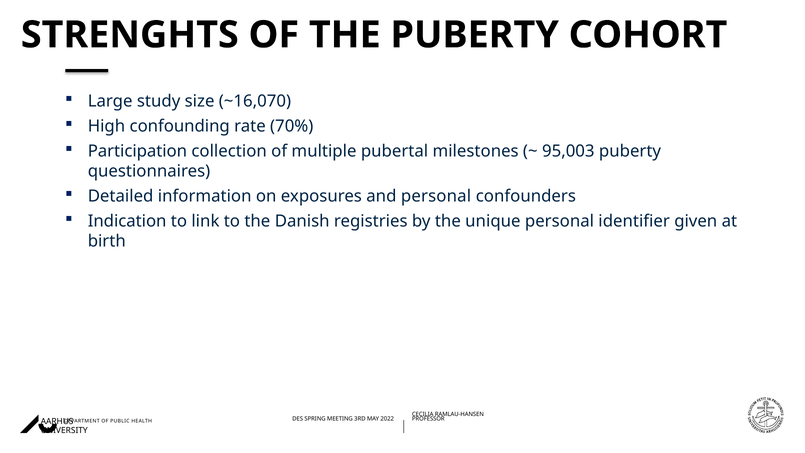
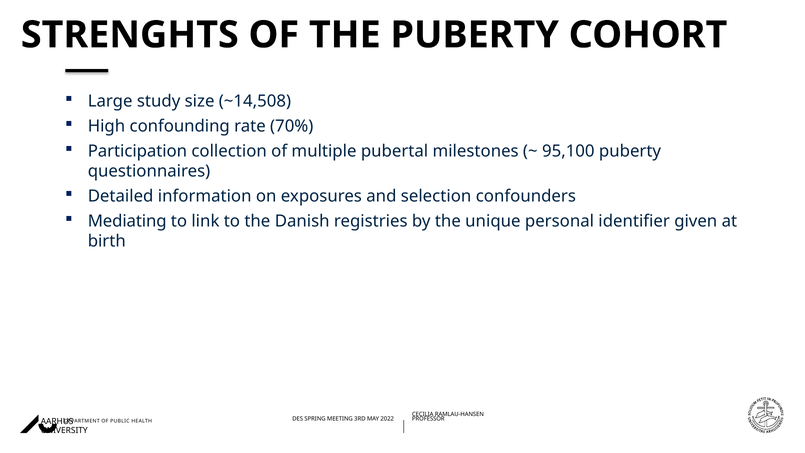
~16,070: ~16,070 -> ~14,508
95,003: 95,003 -> 95,100
and personal: personal -> selection
Indication: Indication -> Mediating
